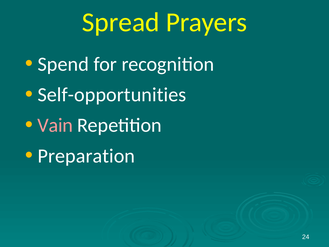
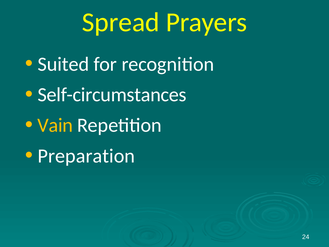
Spend: Spend -> Suited
Self-opportunities: Self-opportunities -> Self-circumstances
Vain colour: pink -> yellow
